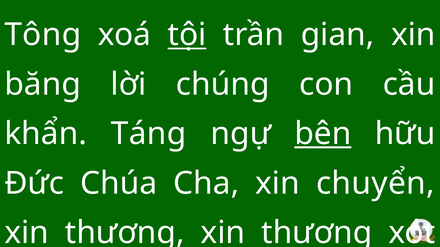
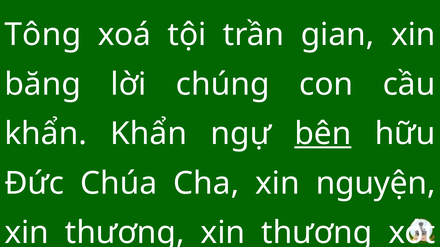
tội underline: present -> none
khẩn Táng: Táng -> Khẩn
chuyển: chuyển -> nguyện
